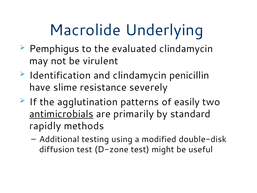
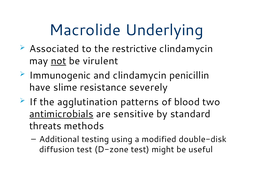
Pemphigus: Pemphigus -> Associated
evaluated: evaluated -> restrictive
not underline: none -> present
Identification: Identification -> Immunogenic
easily: easily -> blood
primarily: primarily -> sensitive
rapidly: rapidly -> threats
